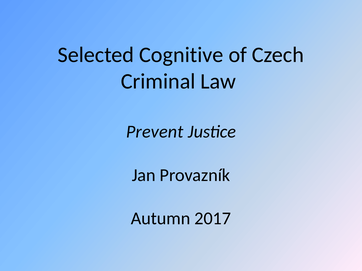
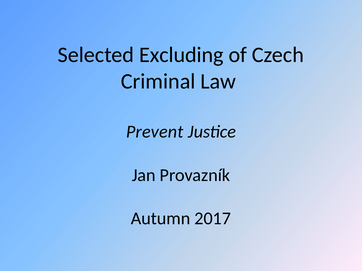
Cognitive: Cognitive -> Excluding
